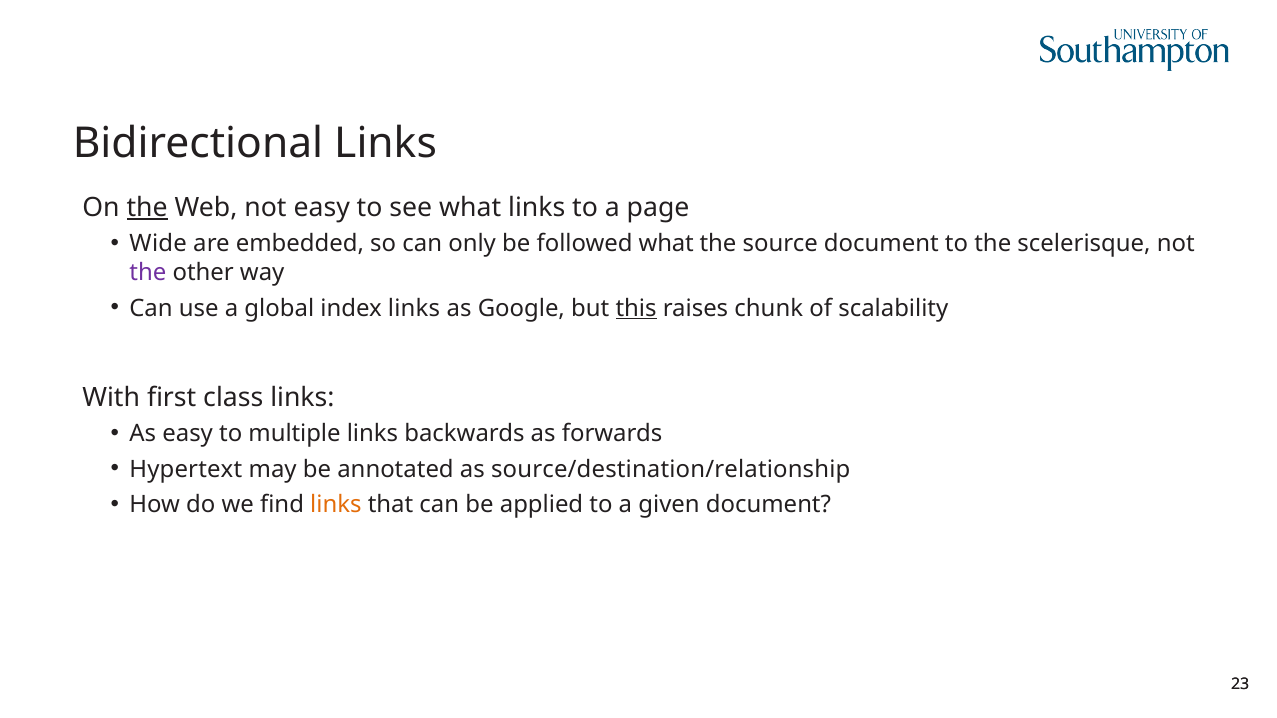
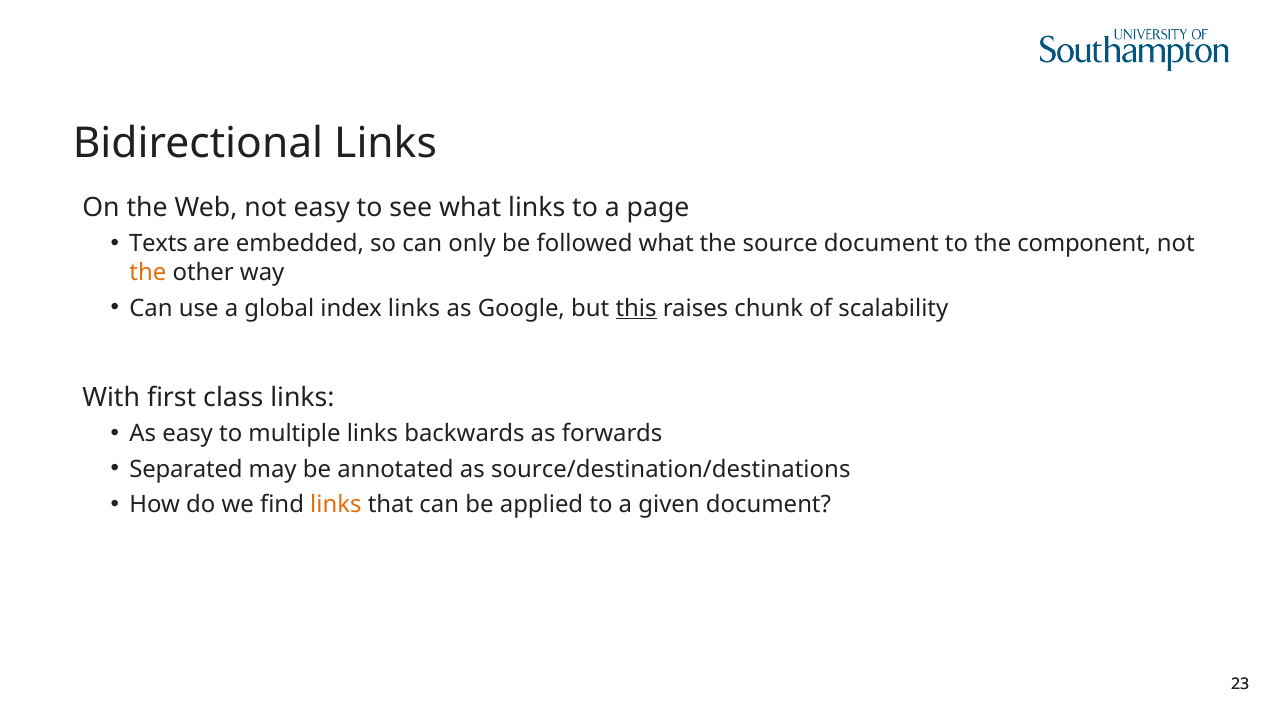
the at (147, 207) underline: present -> none
Wide: Wide -> Texts
scelerisque: scelerisque -> component
the at (148, 273) colour: purple -> orange
Hypertext: Hypertext -> Separated
source/destination/relationship: source/destination/relationship -> source/destination/destinations
